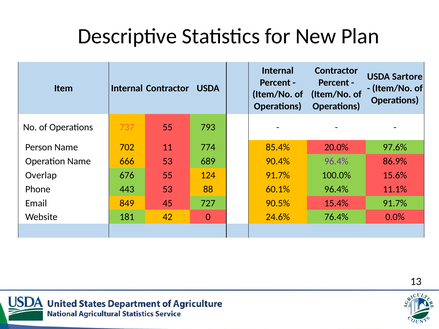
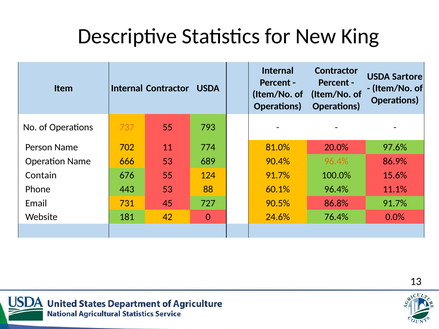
Plan: Plan -> King
85.4%: 85.4% -> 81.0%
96.4% at (336, 161) colour: purple -> orange
Overlap: Overlap -> Contain
849: 849 -> 731
15.4%: 15.4% -> 86.8%
